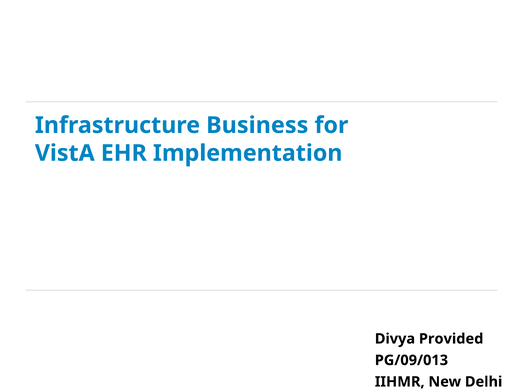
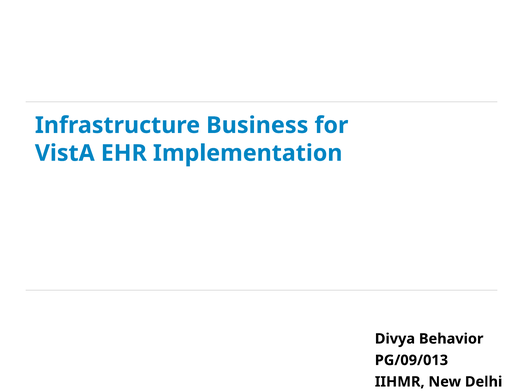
Provided: Provided -> Behavior
